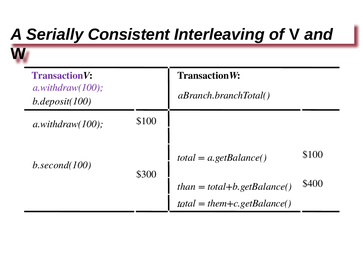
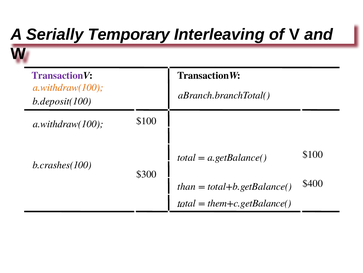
Consistent: Consistent -> Temporary
a.withdraw(100 at (68, 87) colour: purple -> orange
b.second(100: b.second(100 -> b.crashes(100
